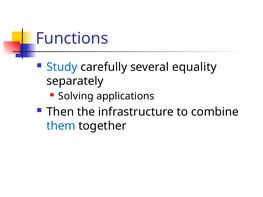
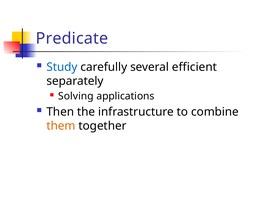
Functions: Functions -> Predicate
equality: equality -> efficient
them colour: blue -> orange
